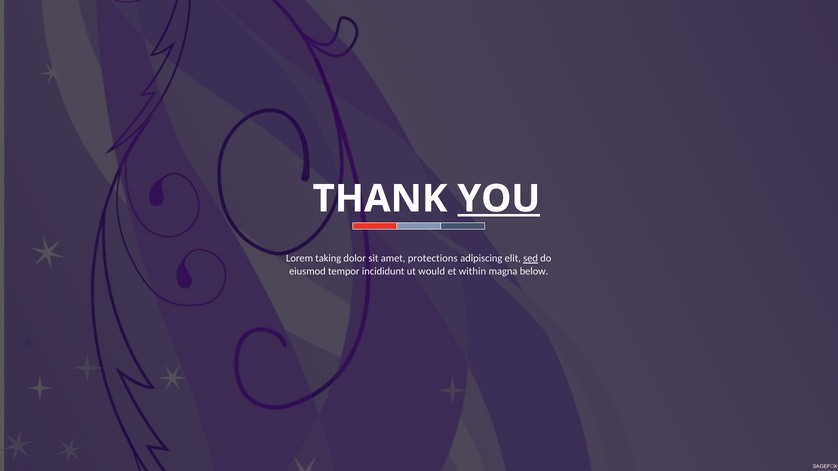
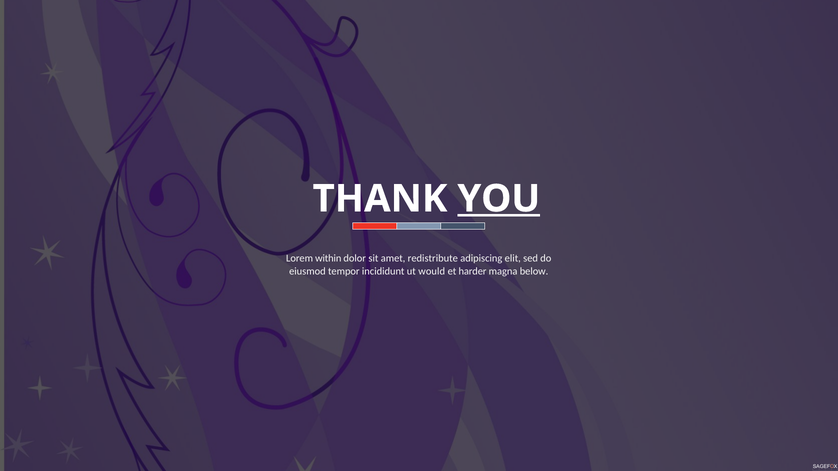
taking: taking -> within
protections: protections -> redistribute
sed underline: present -> none
within: within -> harder
